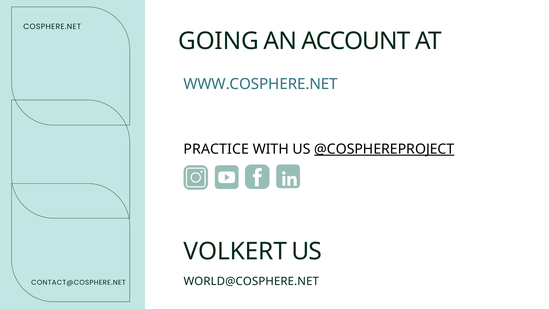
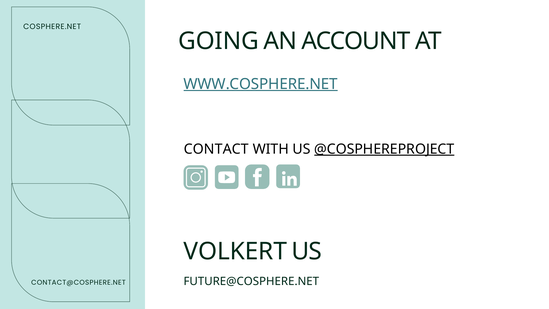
WWW.COSPHERE.NET underline: none -> present
PRACTICE: PRACTICE -> CONTACT
WORLD@COSPHERE.NET: WORLD@COSPHERE.NET -> FUTURE@COSPHERE.NET
